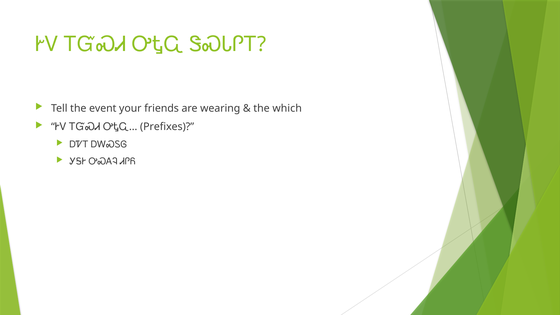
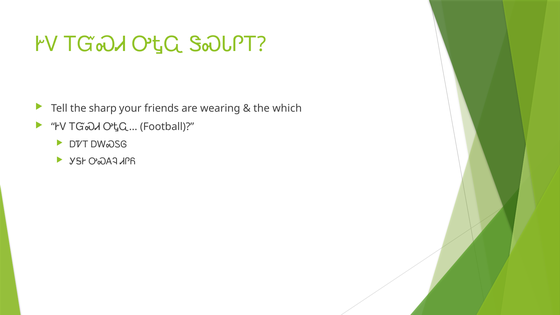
event: event -> sharp
Prefixes: Prefixes -> Football
